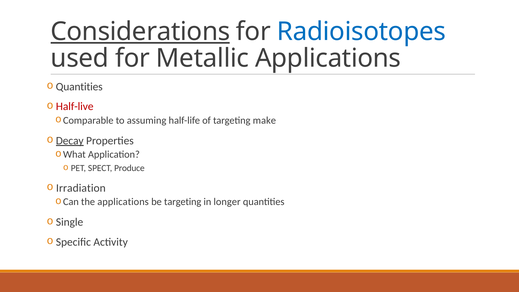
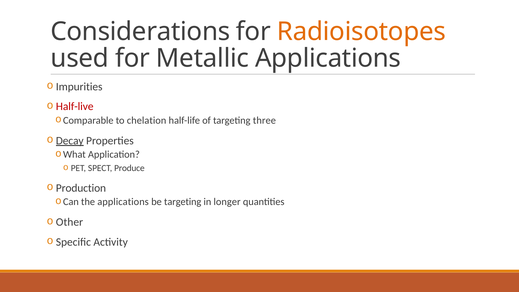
Considerations underline: present -> none
Radioisotopes colour: blue -> orange
Quantities at (79, 87): Quantities -> Impurities
assuming: assuming -> chelation
make: make -> three
Irradiation: Irradiation -> Production
Single: Single -> Other
